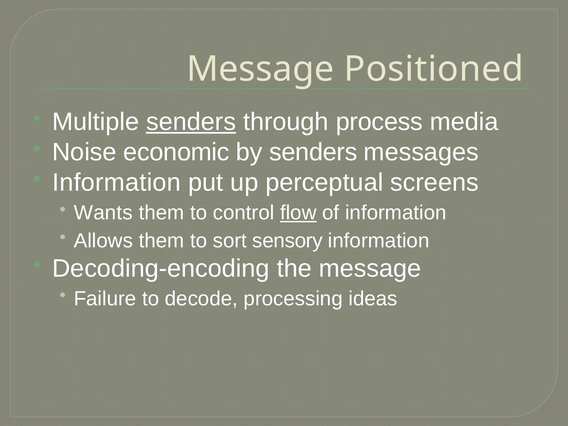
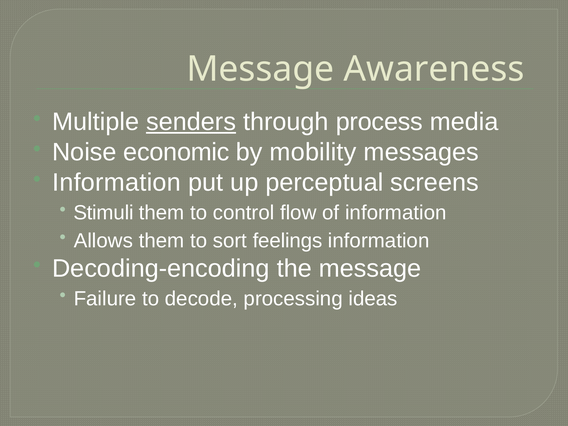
Positioned: Positioned -> Awareness
by senders: senders -> mobility
Wants: Wants -> Stimuli
flow underline: present -> none
sensory: sensory -> feelings
